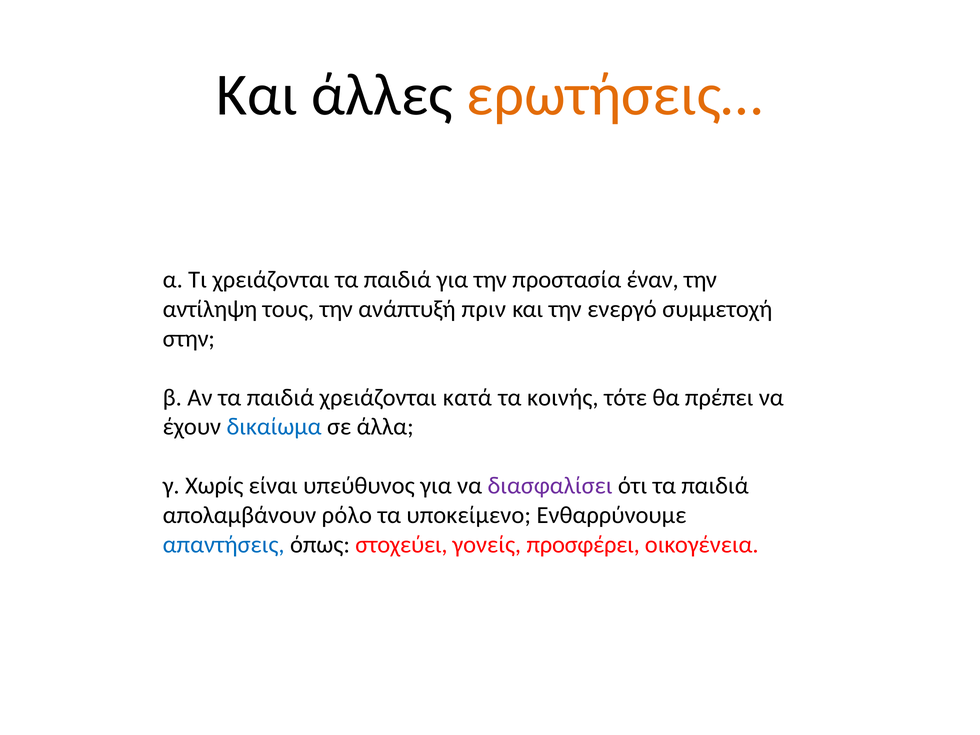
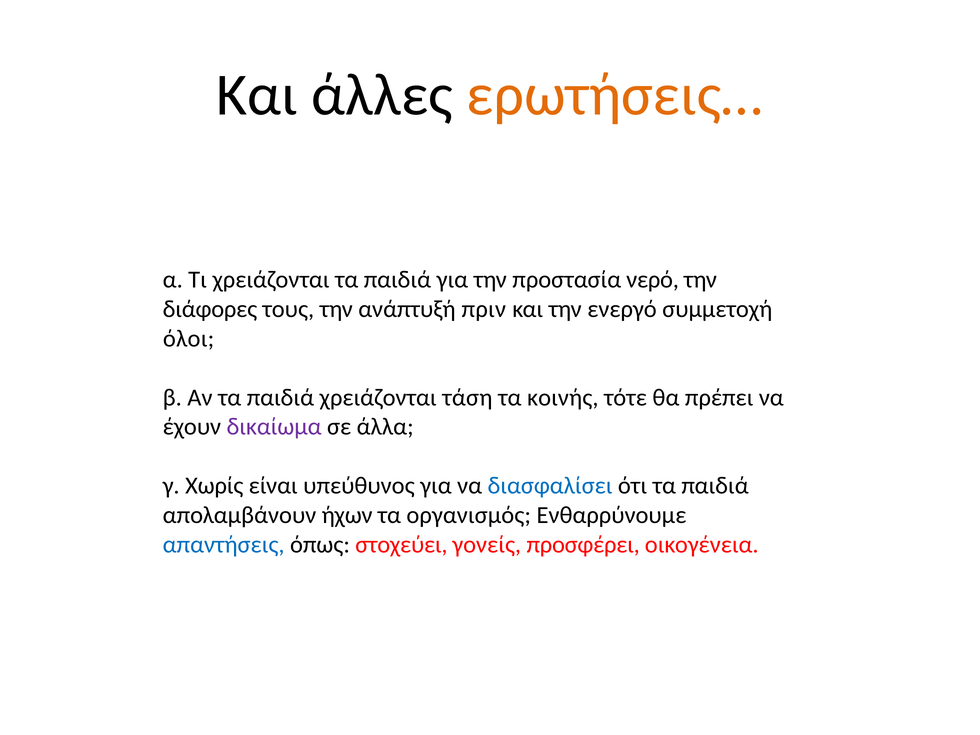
έναν: έναν -> νερό
αντίληψη: αντίληψη -> διάφορες
στην: στην -> όλοι
κατά: κατά -> τάση
δικαίωμα colour: blue -> purple
διασφαλίσει colour: purple -> blue
ρόλο: ρόλο -> ήχων
υποκείμενο: υποκείμενο -> οργανισμός
